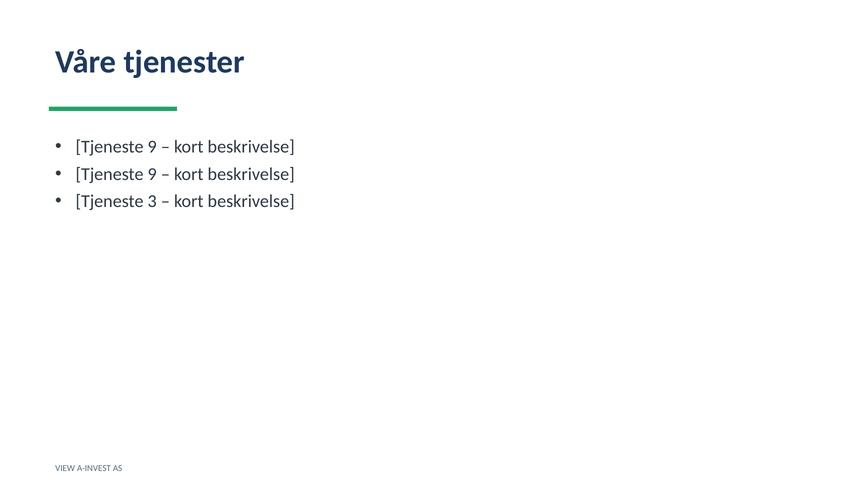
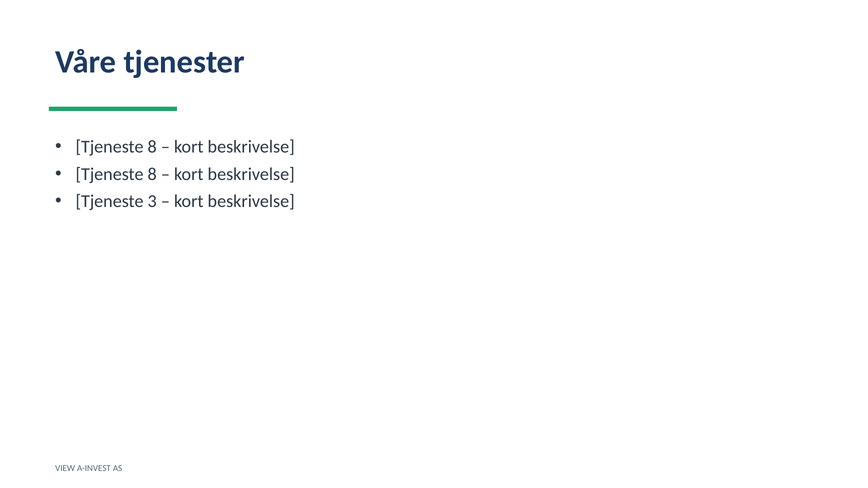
9 at (152, 147): 9 -> 8
9 at (152, 174): 9 -> 8
